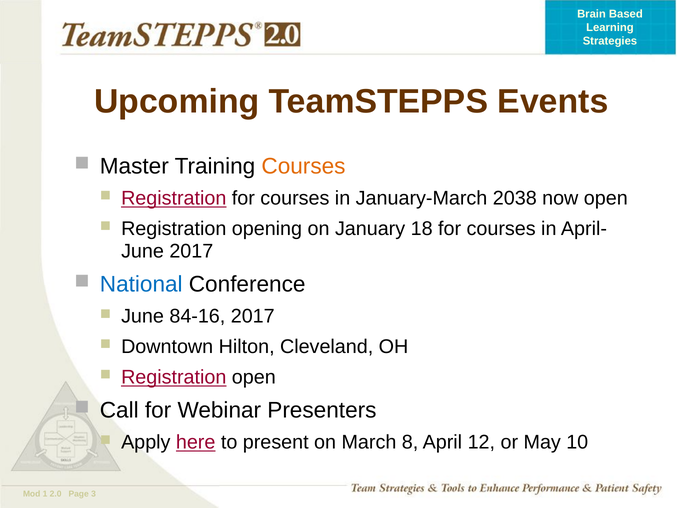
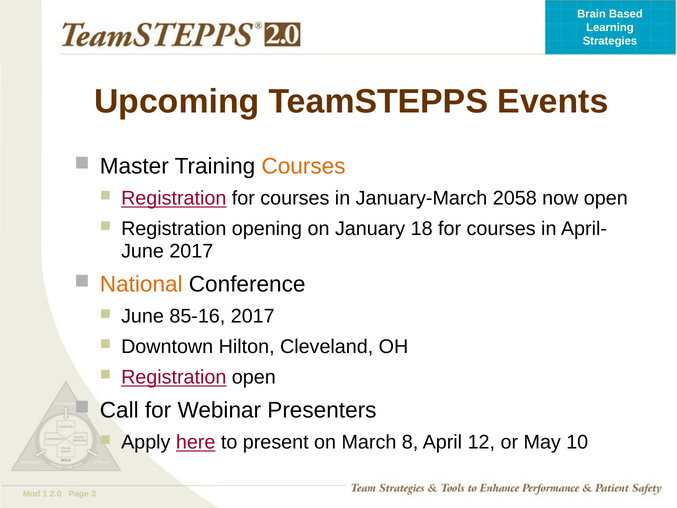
2038: 2038 -> 2058
National colour: blue -> orange
84-16: 84-16 -> 85-16
